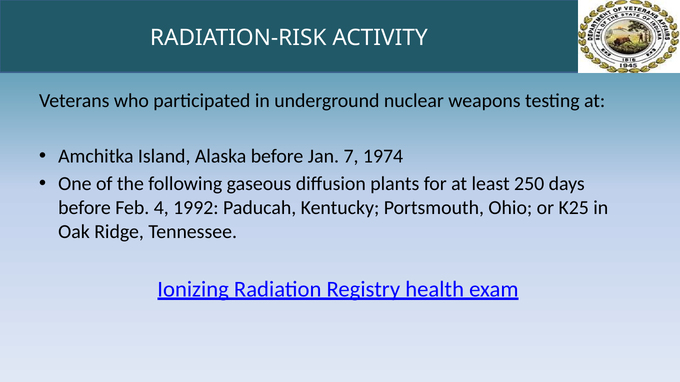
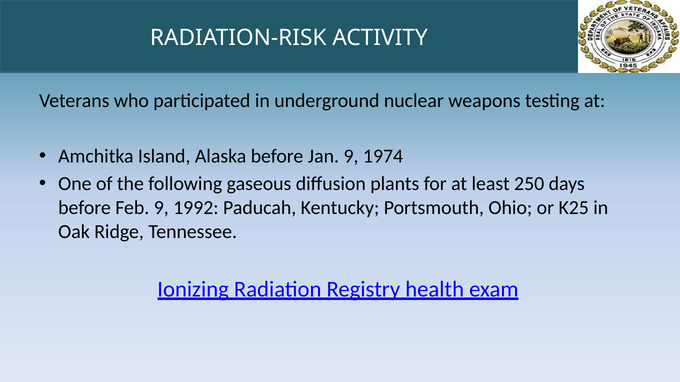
Jan 7: 7 -> 9
Feb 4: 4 -> 9
